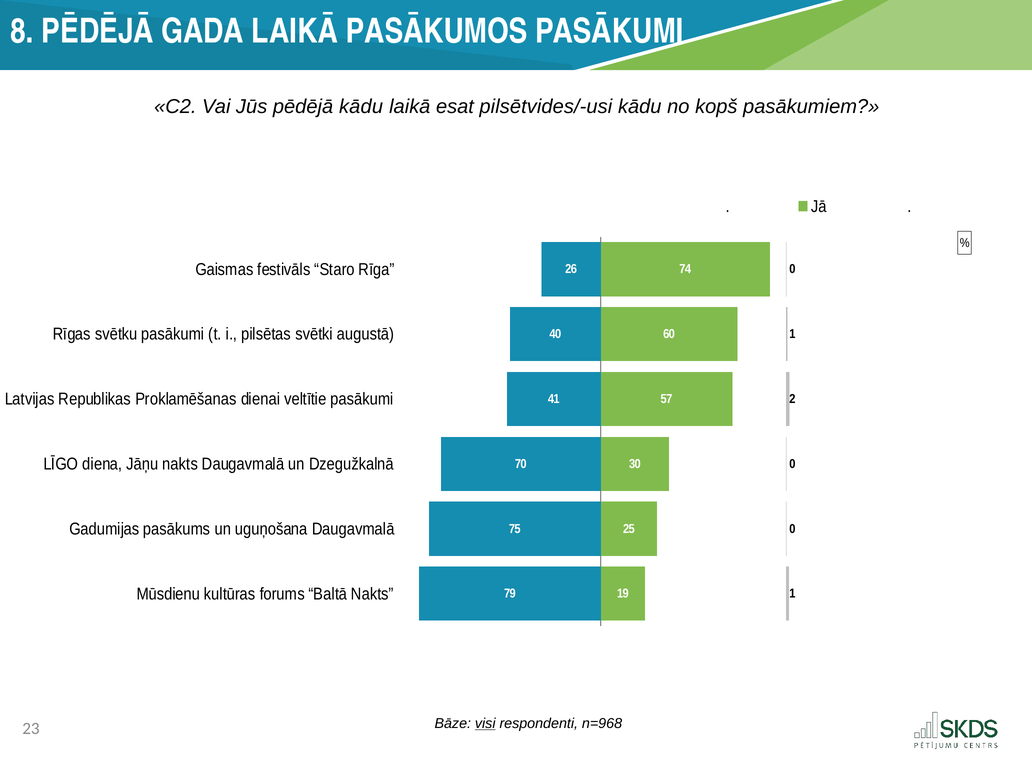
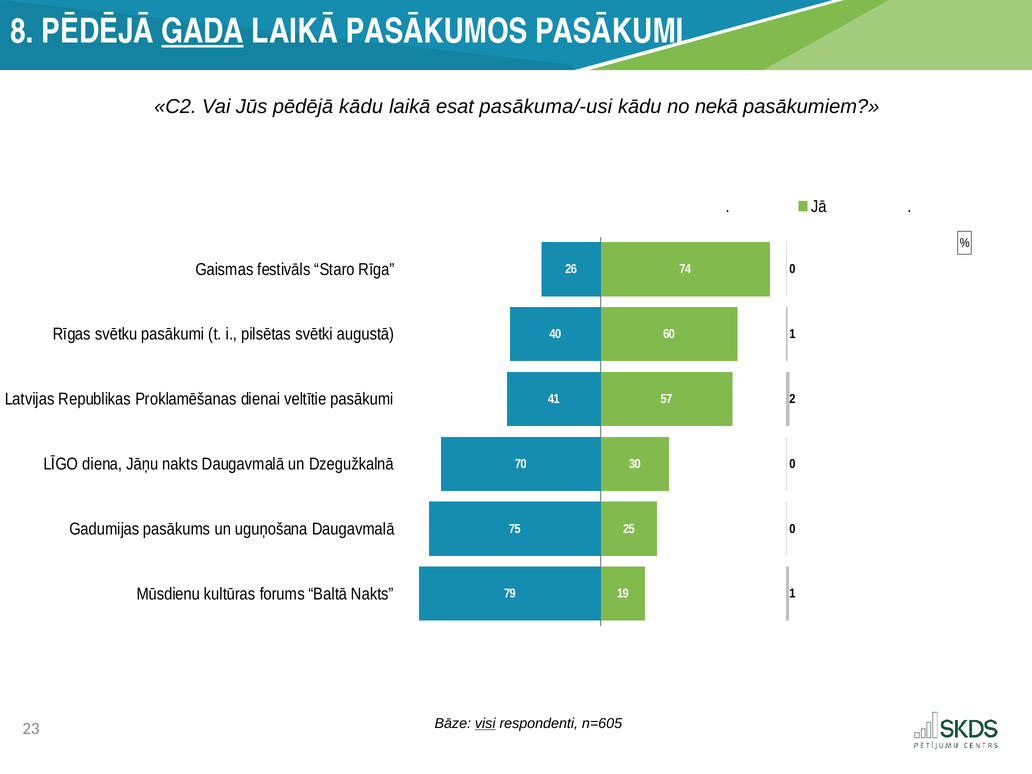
GADA underline: none -> present
pilsētvides/-usi: pilsētvides/-usi -> pasākuma/-usi
kopš: kopš -> nekā
n=968: n=968 -> n=605
